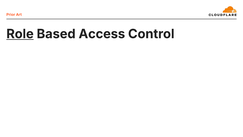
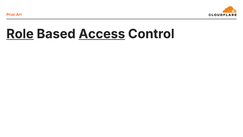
Access underline: none -> present
